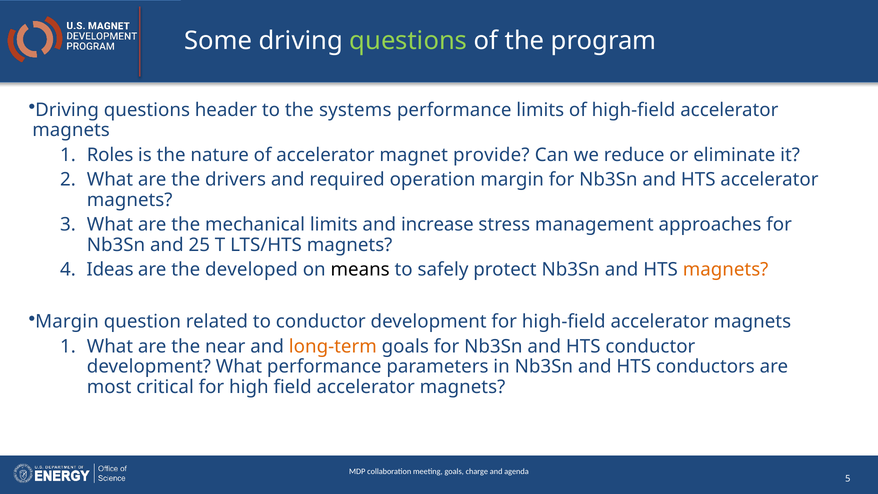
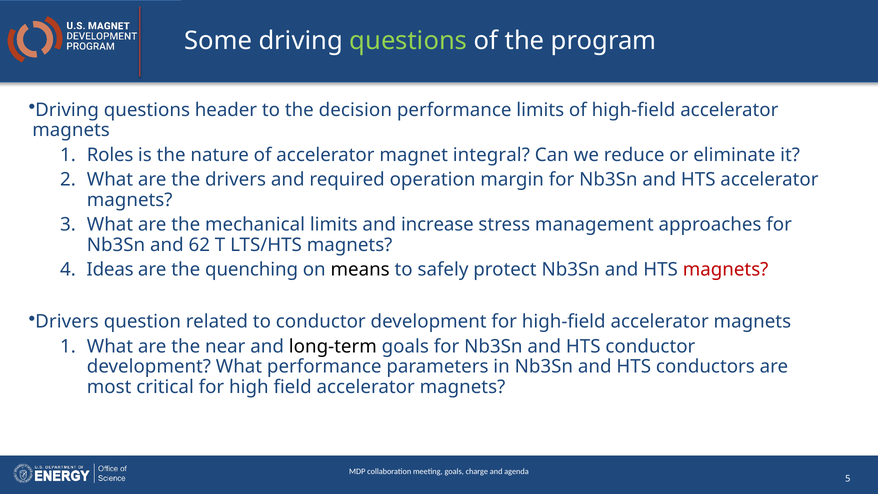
systems: systems -> decision
provide: provide -> integral
25: 25 -> 62
developed: developed -> quenching
magnets at (726, 270) colour: orange -> red
Margin at (67, 322): Margin -> Drivers
long-term colour: orange -> black
